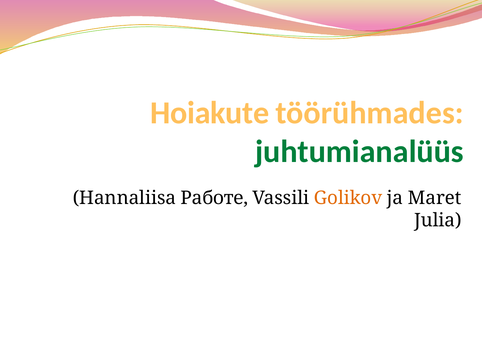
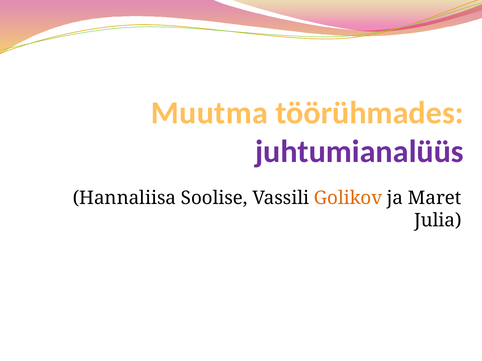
Hoiakute: Hoiakute -> Muutma
juhtumianalüüs colour: green -> purple
Работе: Работе -> Soolise
